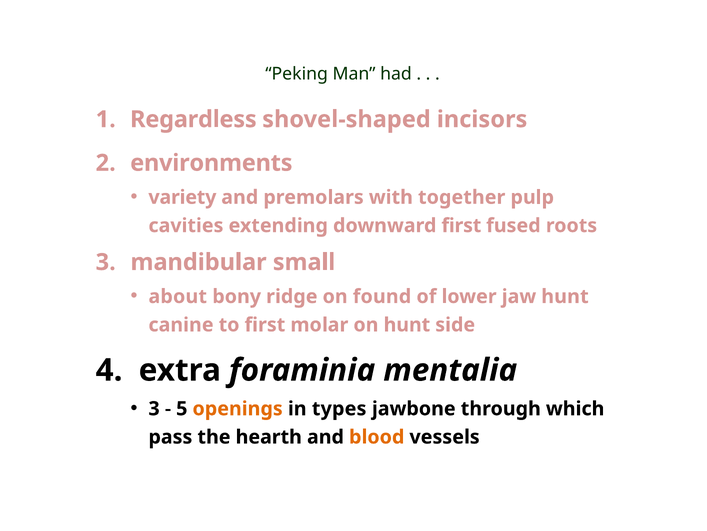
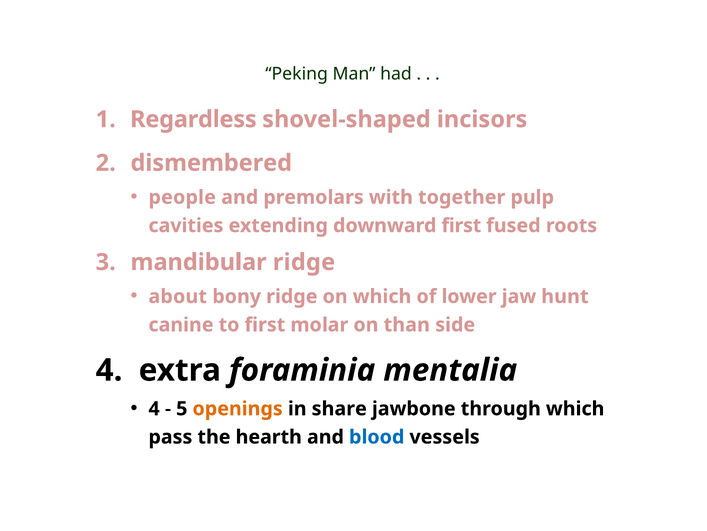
environments: environments -> dismembered
variety: variety -> people
mandibular small: small -> ridge
on found: found -> which
on hunt: hunt -> than
3 at (154, 408): 3 -> 4
types: types -> share
blood colour: orange -> blue
